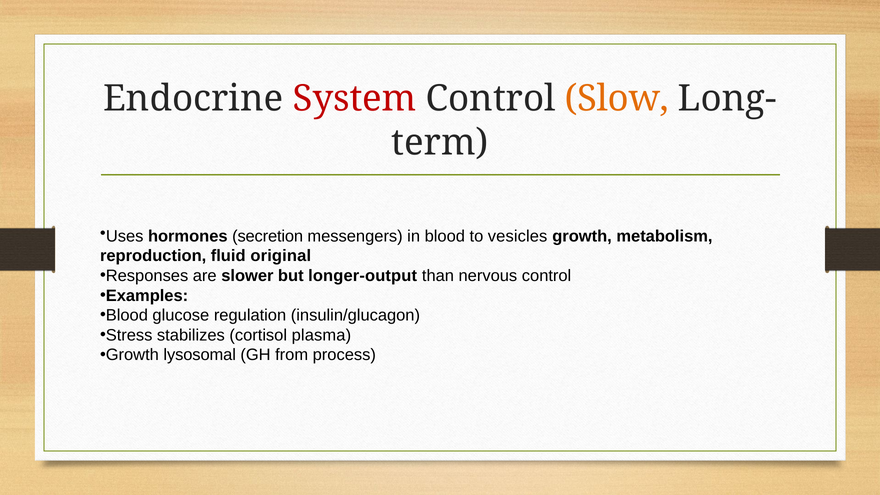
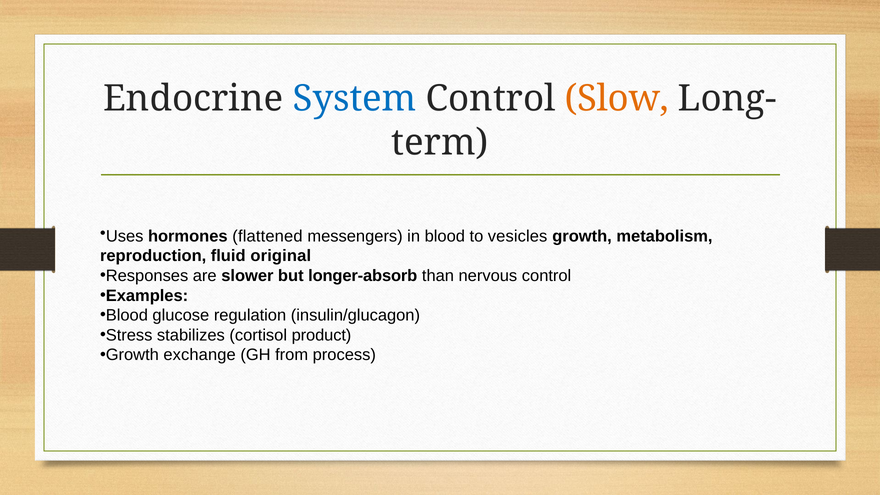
System colour: red -> blue
secretion: secretion -> flattened
longer-output: longer-output -> longer-absorb
plasma: plasma -> product
lysosomal: lysosomal -> exchange
